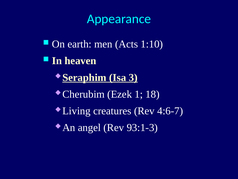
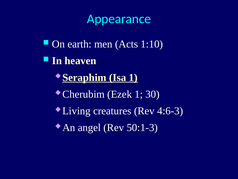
Isa 3: 3 -> 1
18: 18 -> 30
4:6-7: 4:6-7 -> 4:6-3
93:1-3: 93:1-3 -> 50:1-3
